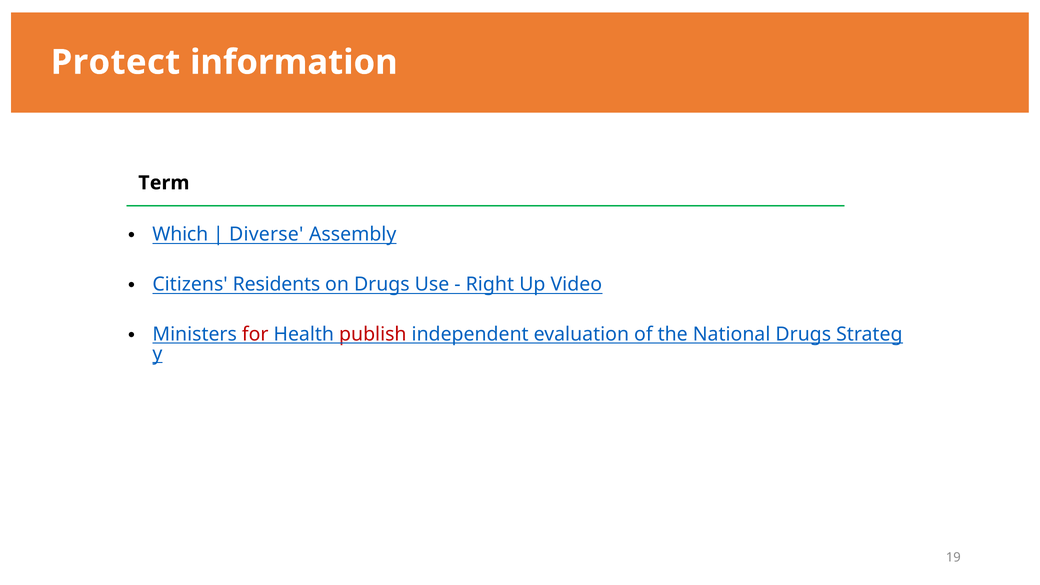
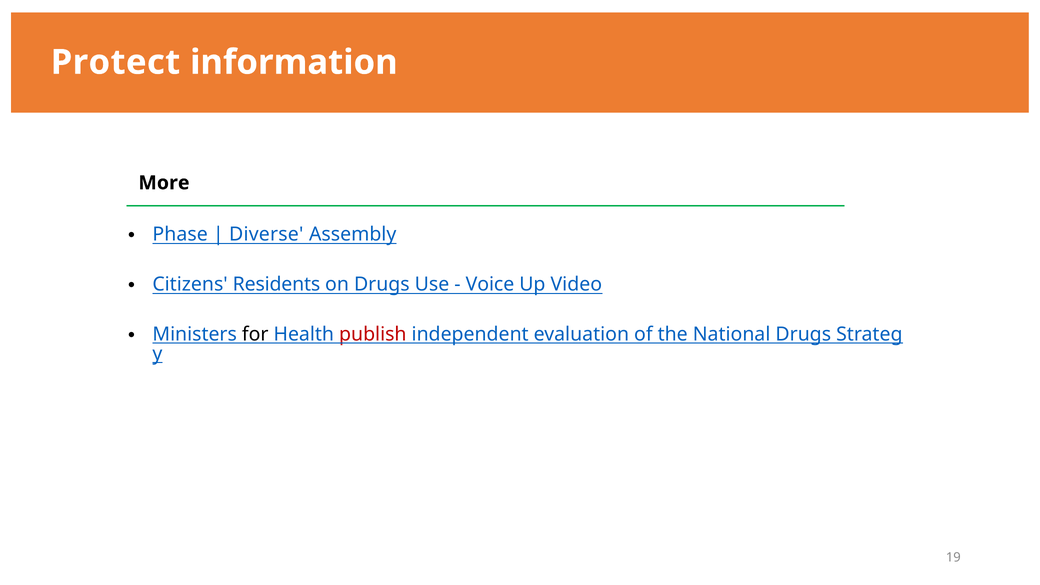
Term: Term -> More
Which: Which -> Phase
Right: Right -> Voice
for colour: red -> black
